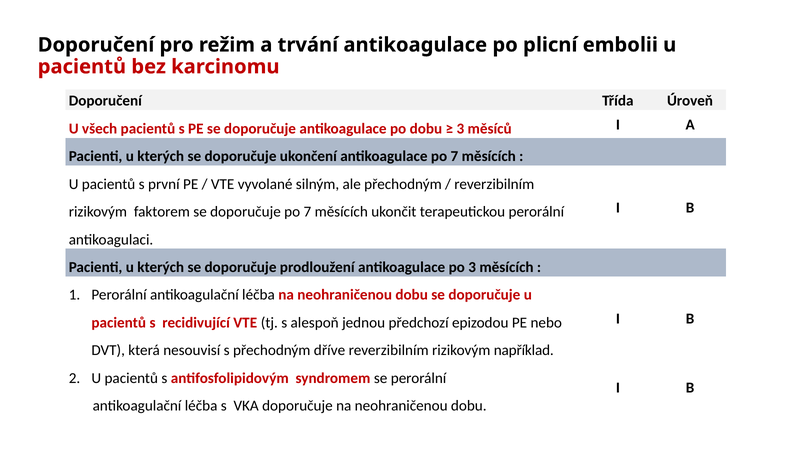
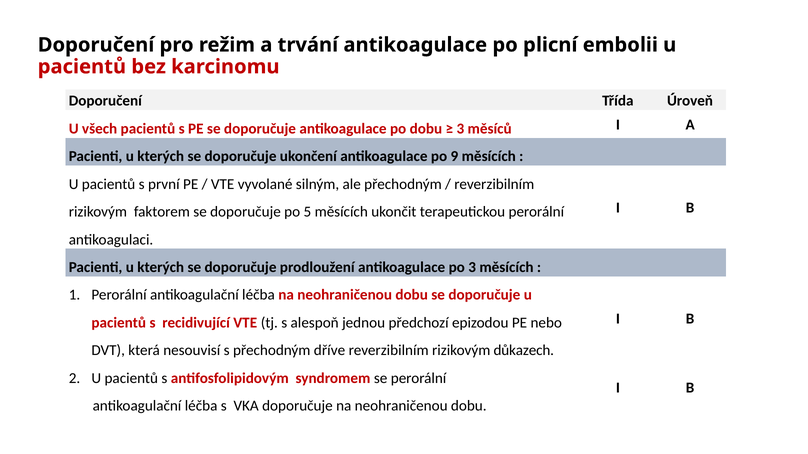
antikoagulace po 7: 7 -> 9
doporučuje po 7: 7 -> 5
například: například -> důkazech
